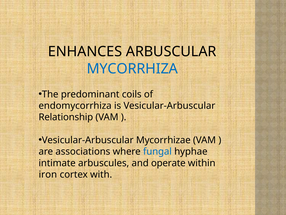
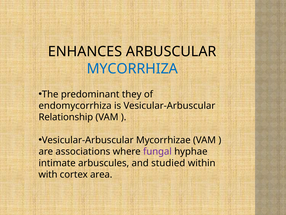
coils: coils -> they
fungal colour: blue -> purple
operate: operate -> studied
iron: iron -> with
with: with -> area
